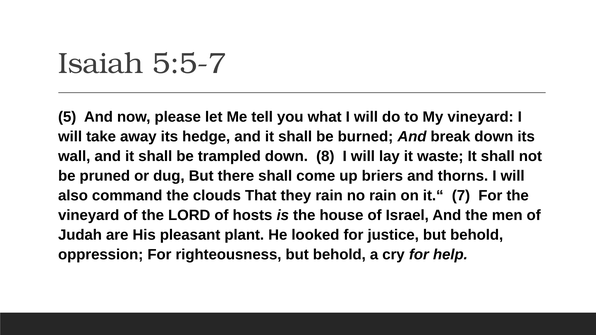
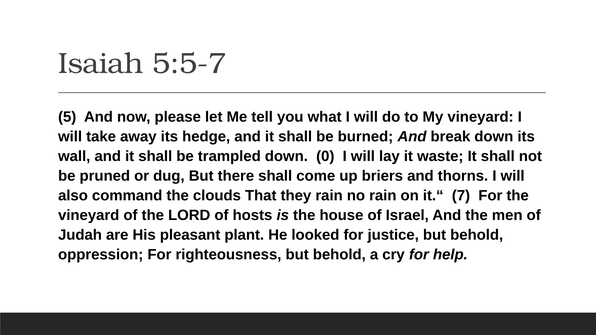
8: 8 -> 0
